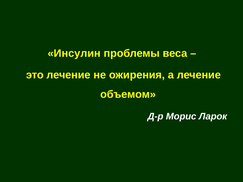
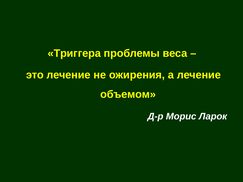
Инсулин: Инсулин -> Триггера
